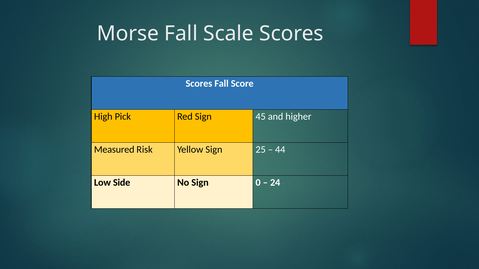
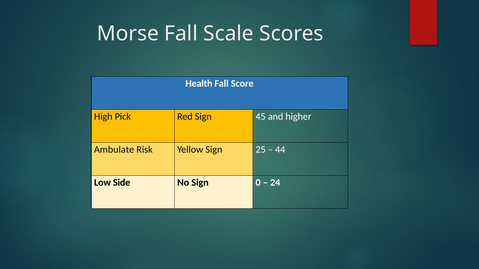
Scores at (199, 84): Scores -> Health
Measured: Measured -> Ambulate
